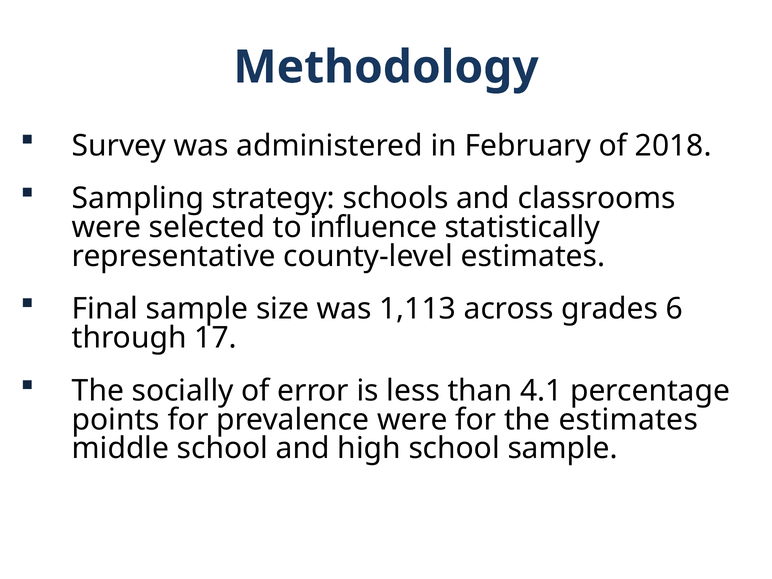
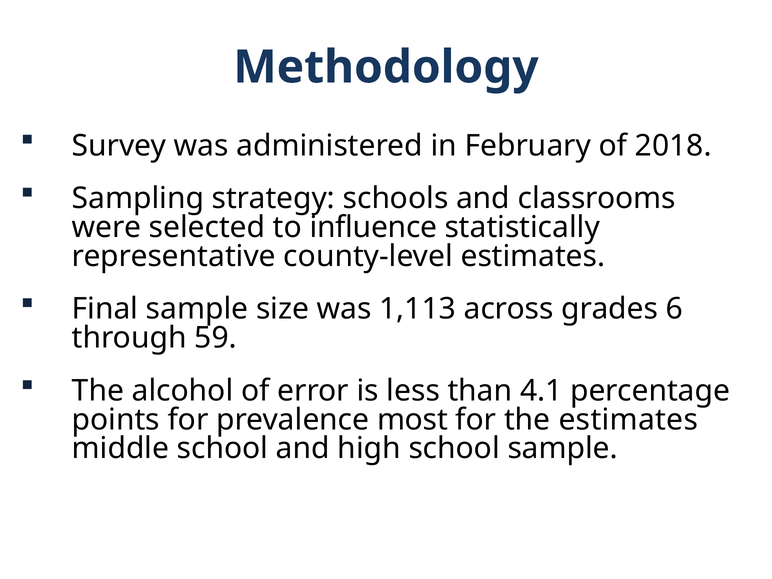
17: 17 -> 59
socially: socially -> alcohol
prevalence were: were -> most
